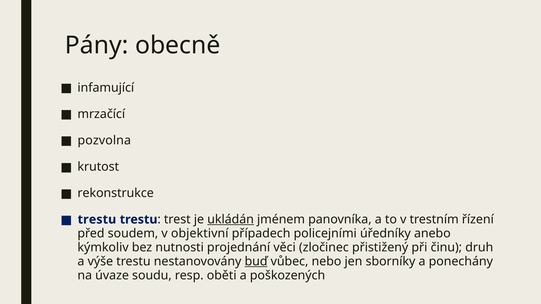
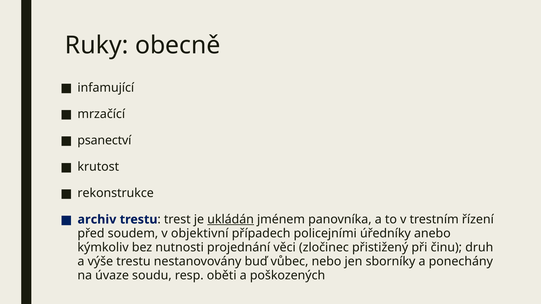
Pány: Pány -> Ruky
pozvolna: pozvolna -> psanectví
trestu at (97, 220): trestu -> archiv
buď underline: present -> none
